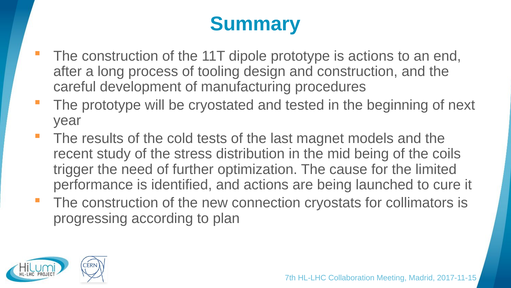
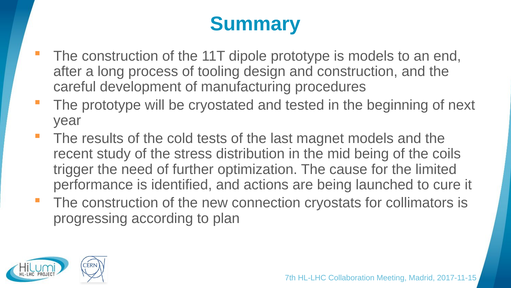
is actions: actions -> models
